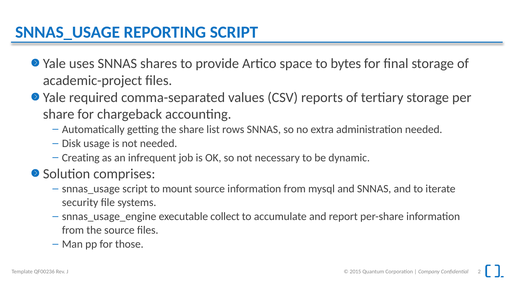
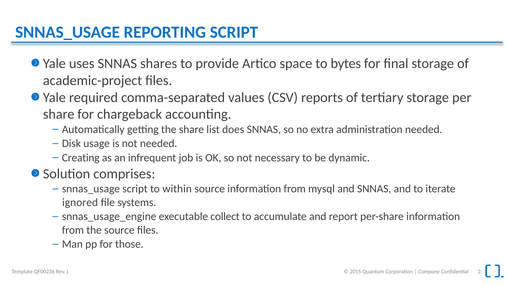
rows: rows -> does
mount: mount -> within
security: security -> ignored
